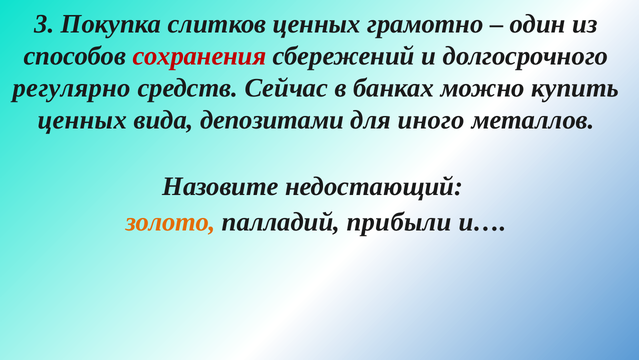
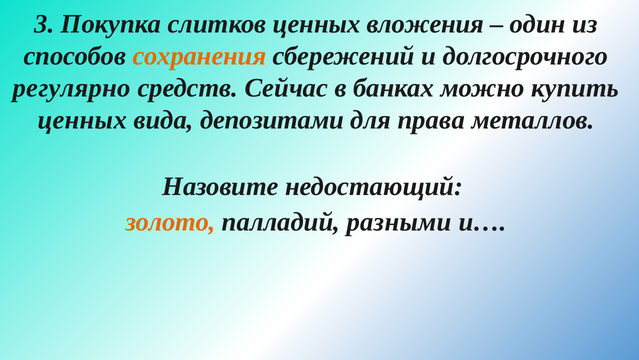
грамотно: грамотно -> вложения
сохранения colour: red -> orange
иного: иного -> права
прибыли: прибыли -> разными
